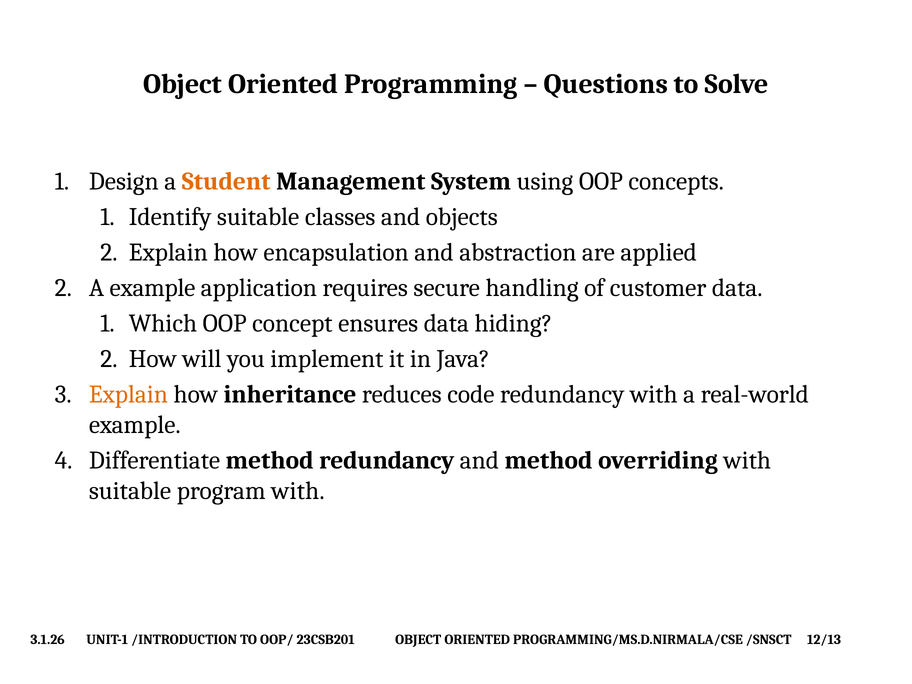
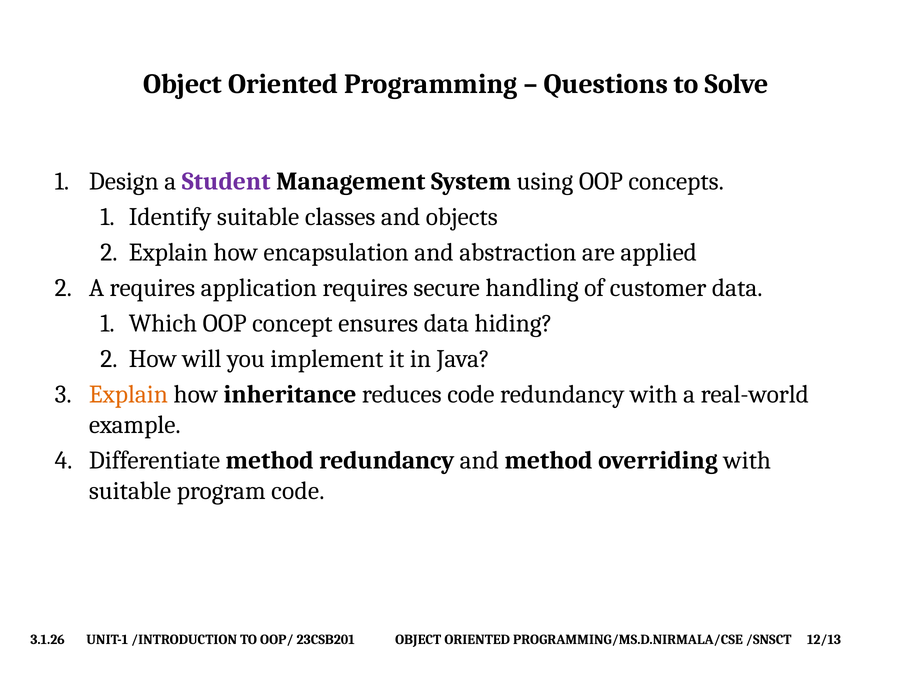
Student colour: orange -> purple
A example: example -> requires
program with: with -> code
